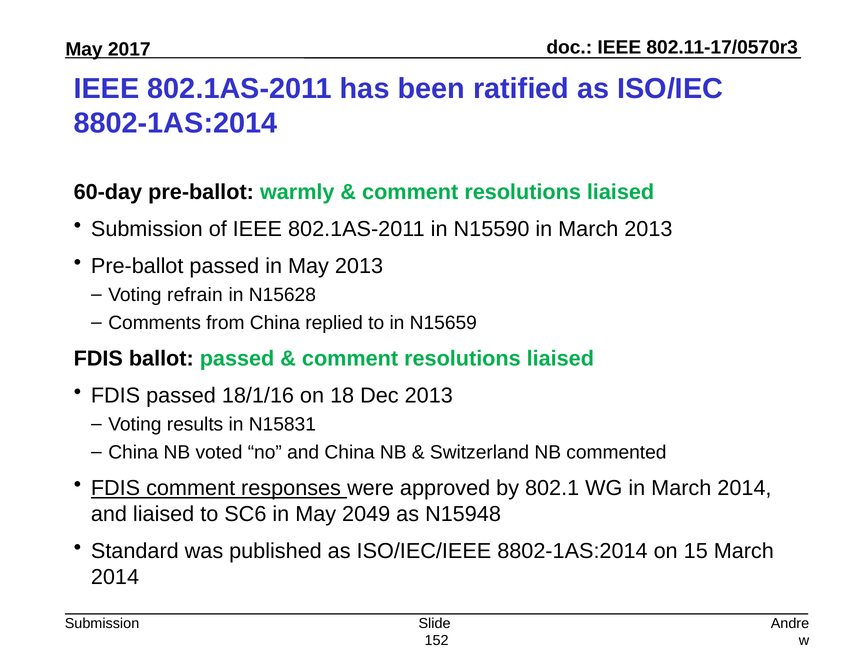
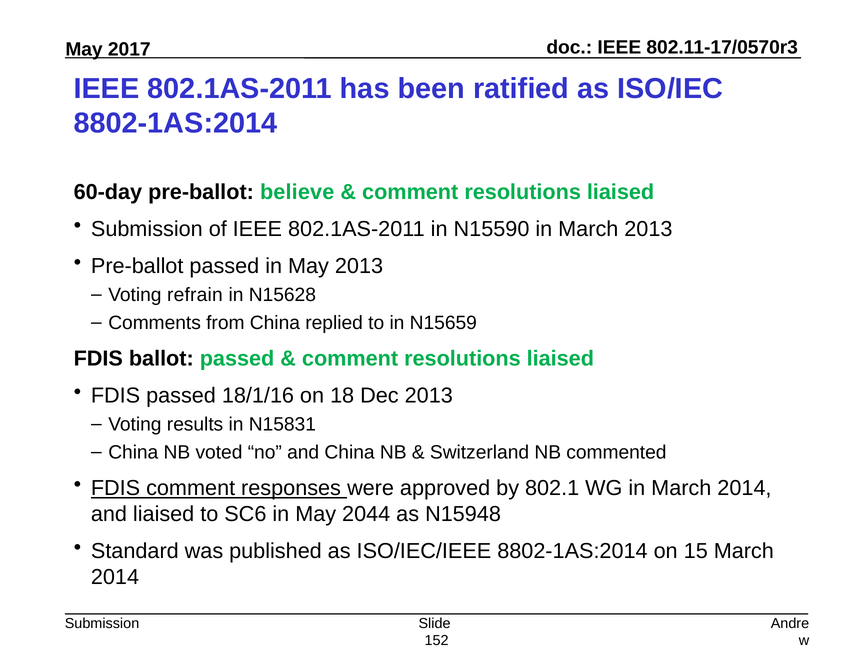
warmly: warmly -> believe
2049: 2049 -> 2044
